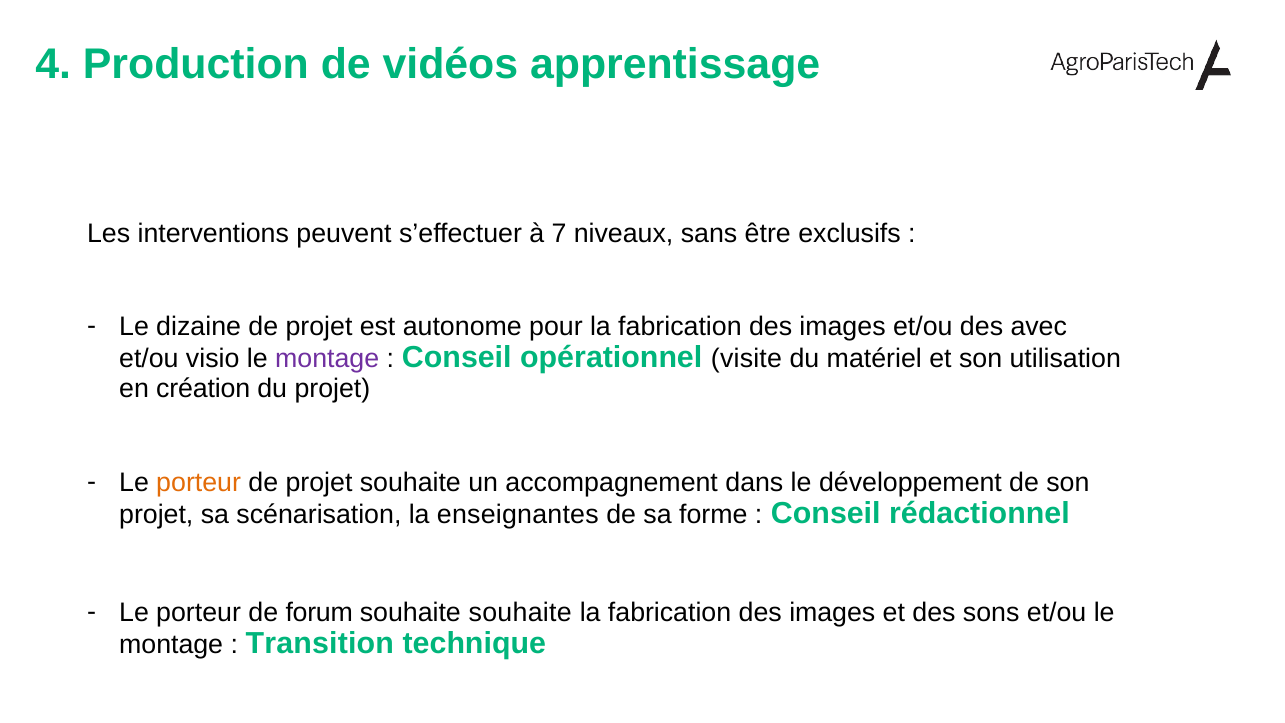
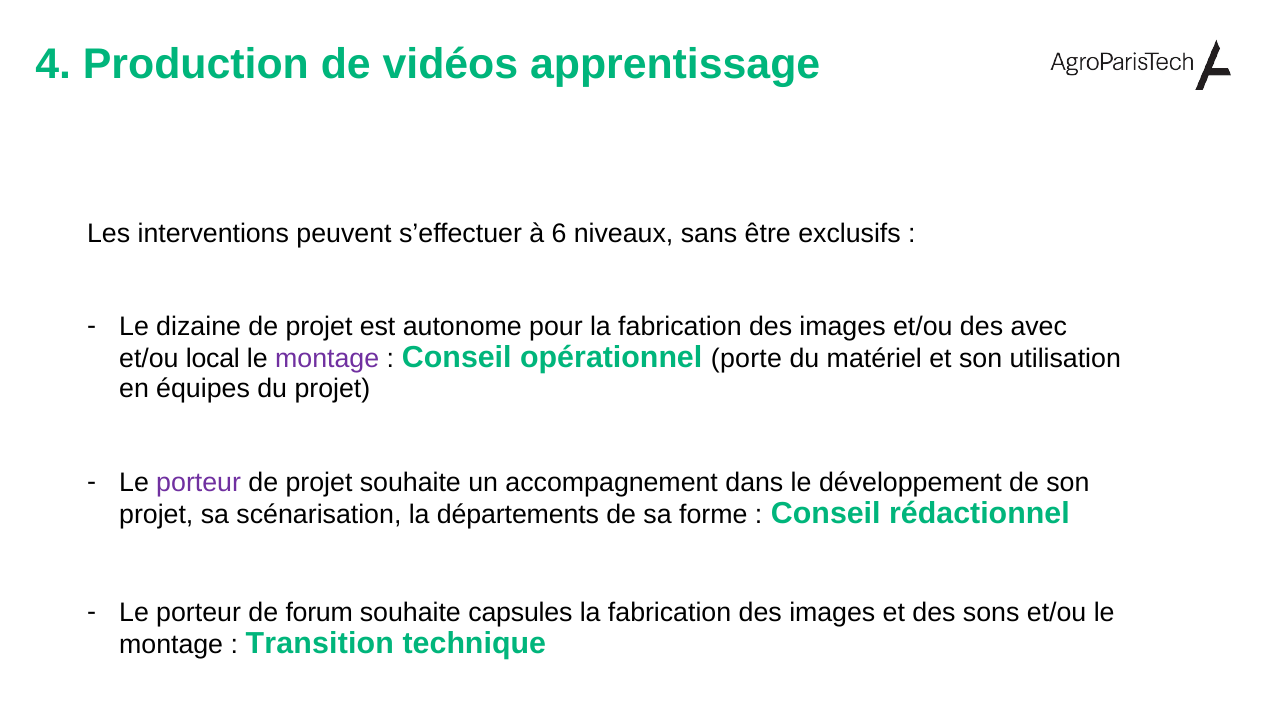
7: 7 -> 6
visio: visio -> local
visite: visite -> porte
création: création -> équipes
porteur at (199, 482) colour: orange -> purple
enseignantes: enseignantes -> départements
souhaite souhaite: souhaite -> capsules
